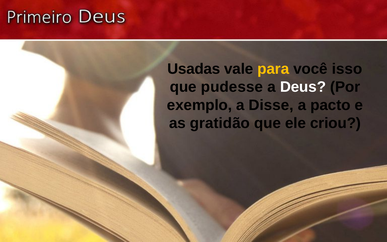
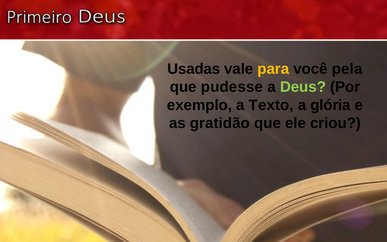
isso: isso -> pela
Deus colour: white -> light green
Disse: Disse -> Texto
pacto: pacto -> glória
